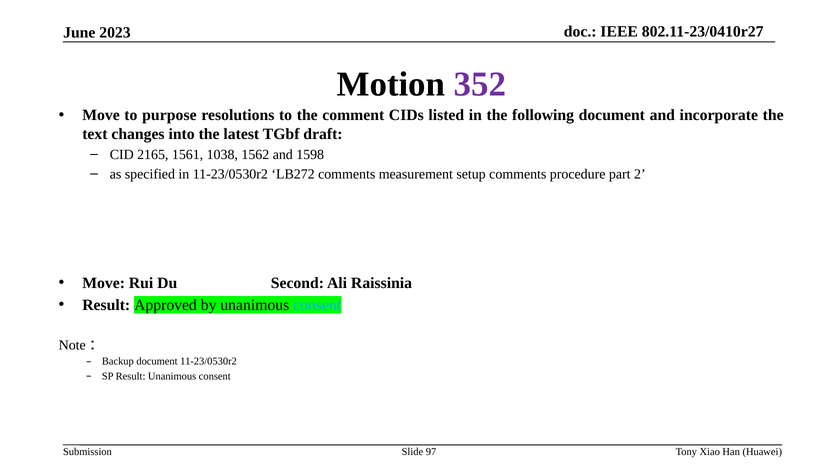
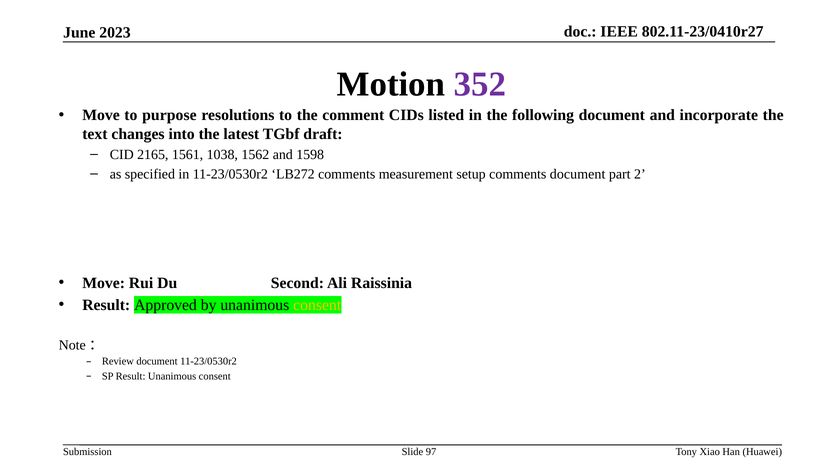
comments procedure: procedure -> document
consent at (317, 305) colour: light blue -> yellow
Backup: Backup -> Review
